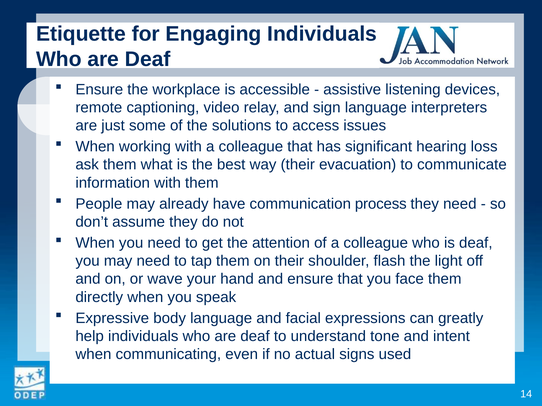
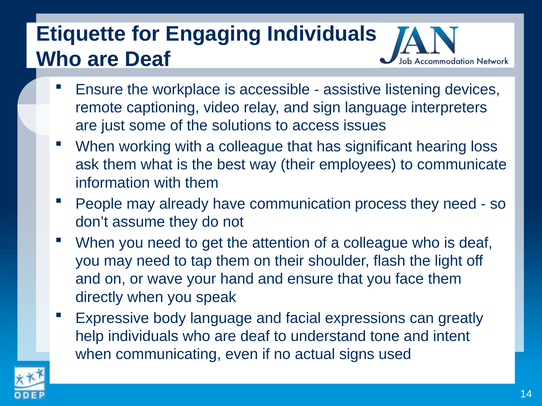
evacuation: evacuation -> employees
